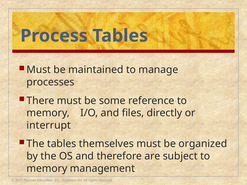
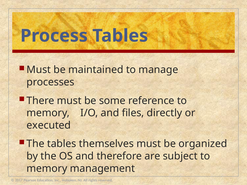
interrupt: interrupt -> executed
